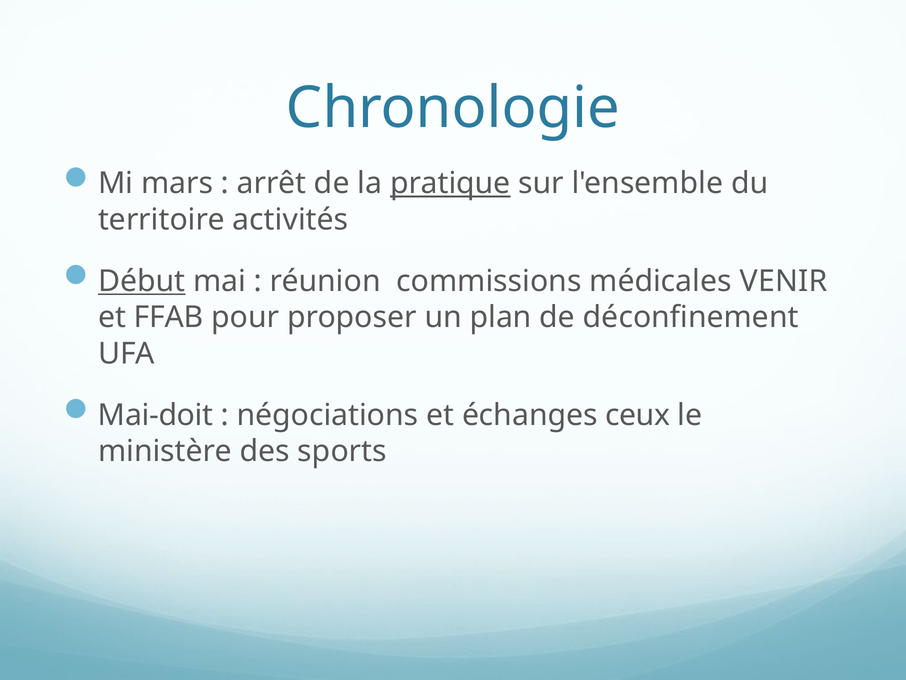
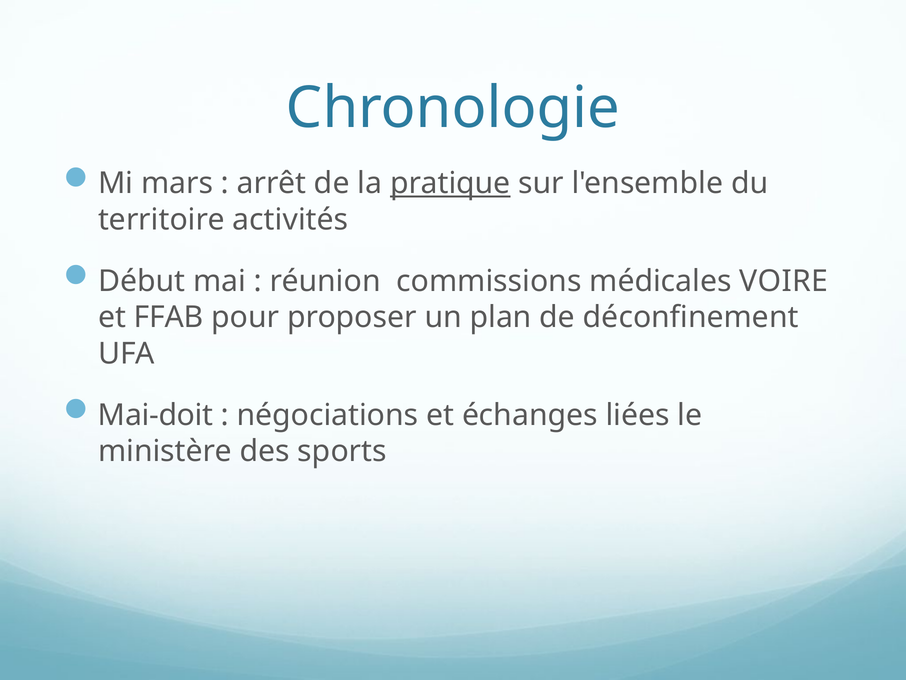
Début underline: present -> none
VENIR: VENIR -> VOIRE
ceux: ceux -> liées
